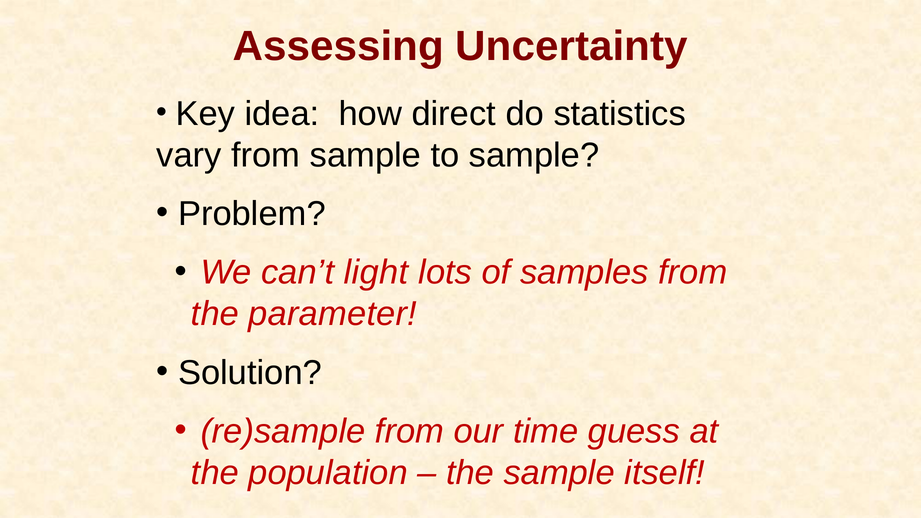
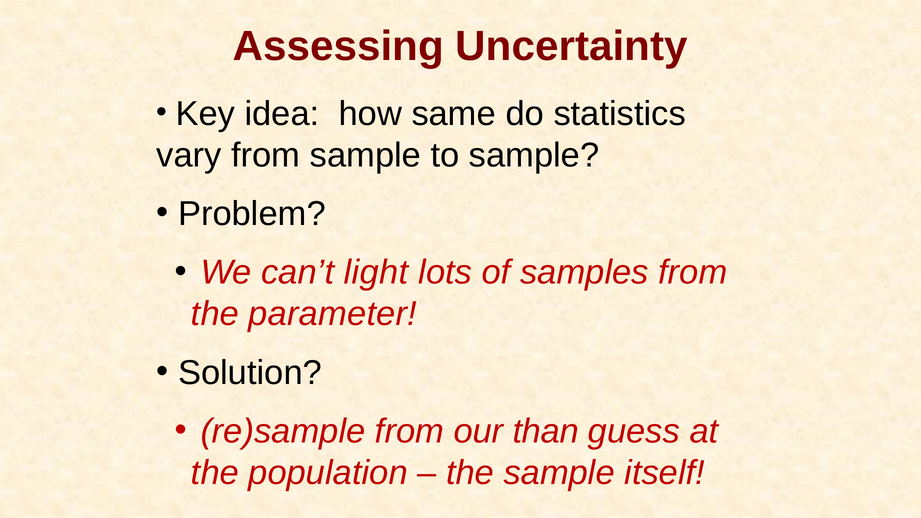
direct: direct -> same
time: time -> than
